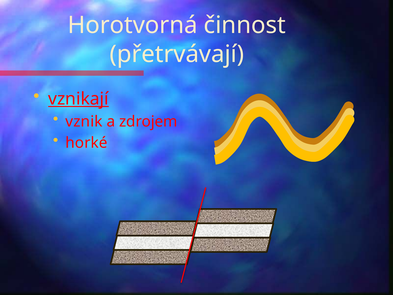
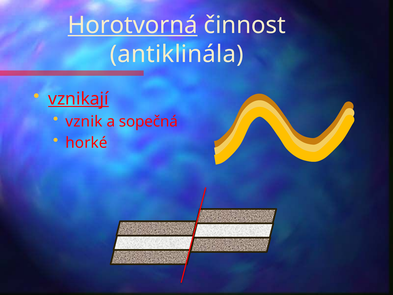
Horotvorná underline: none -> present
přetrvávají: přetrvávají -> antiklinála
zdrojem: zdrojem -> sopečná
